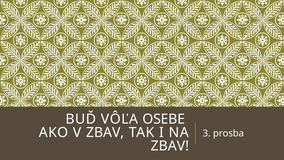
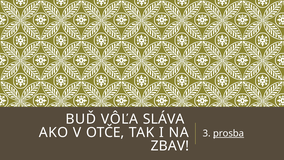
OSEBE: OSEBE -> SLÁVA
V ZBAV: ZBAV -> OTČE
prosba underline: none -> present
